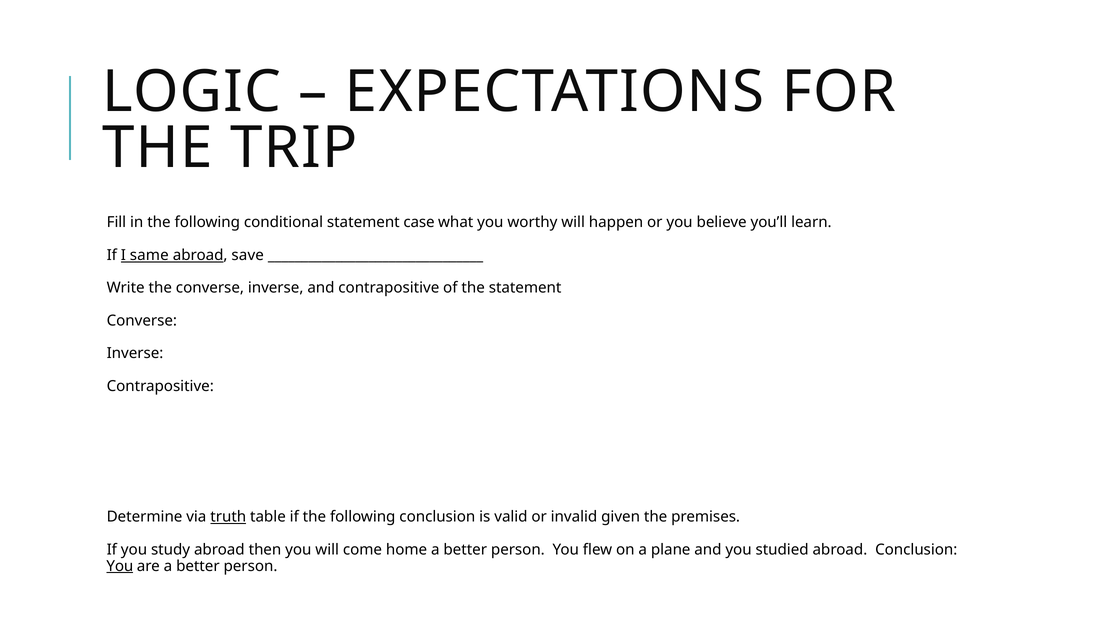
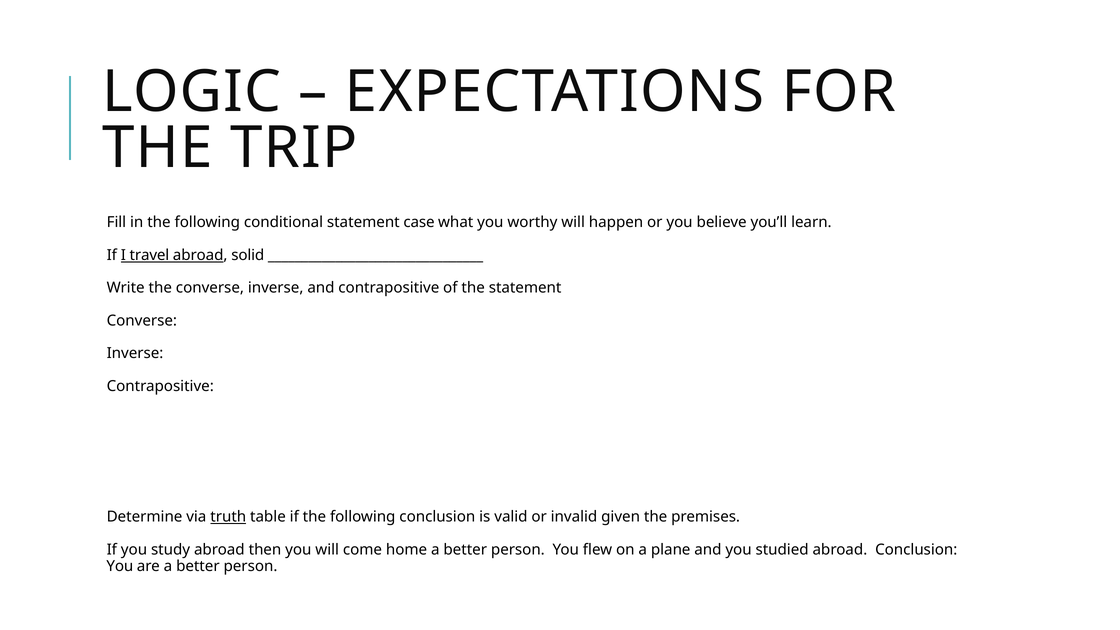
same: same -> travel
save: save -> solid
You at (120, 566) underline: present -> none
